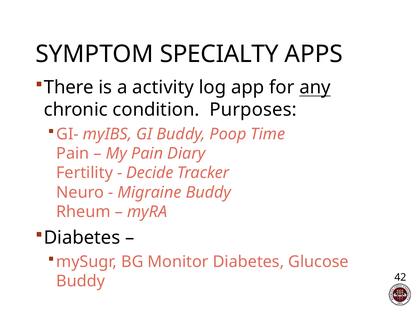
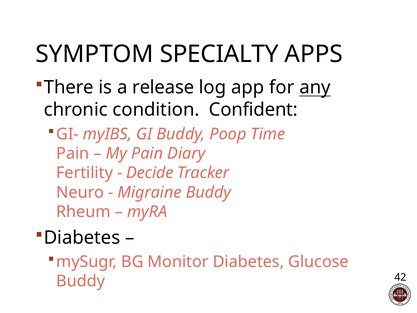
activity: activity -> release
Purposes: Purposes -> Confident
